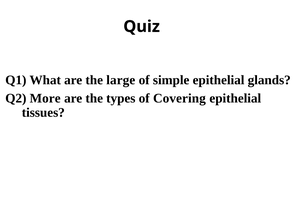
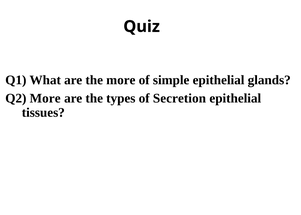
the large: large -> more
Covering: Covering -> Secretion
